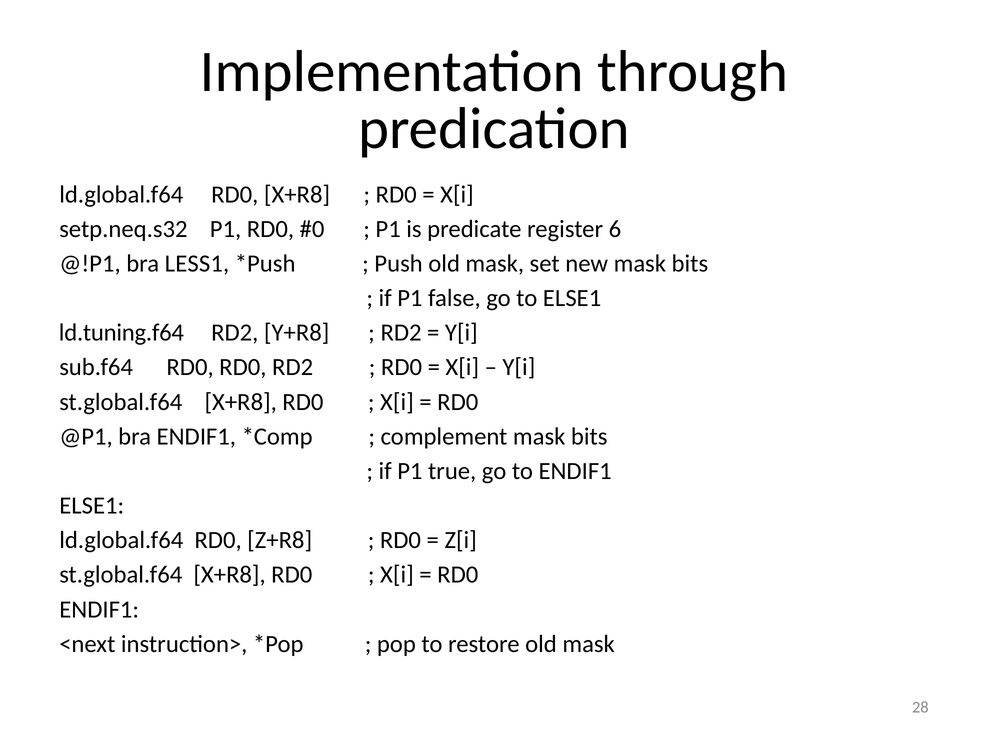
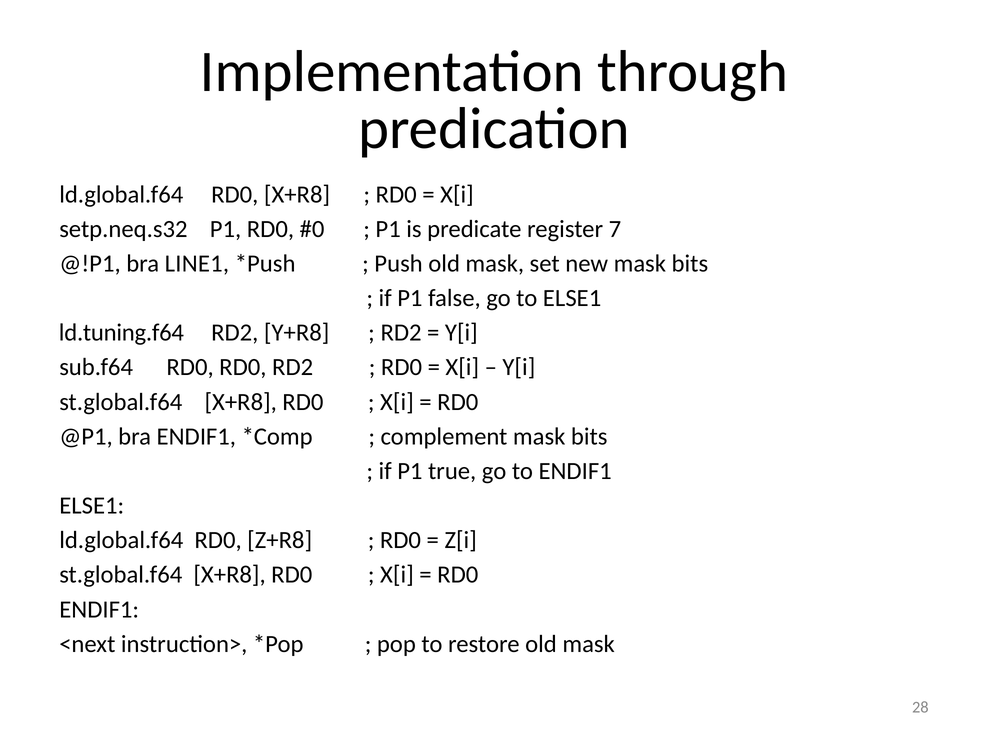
6: 6 -> 7
LESS1: LESS1 -> LINE1
